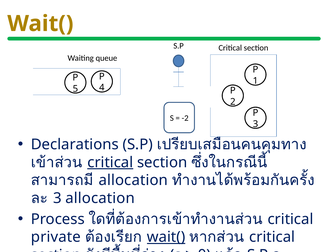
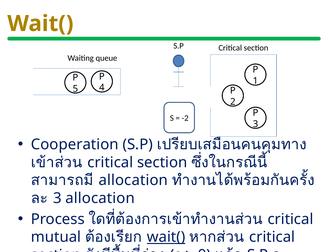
Declarations: Declarations -> Cooperation
critical at (110, 162) underline: present -> none
private: private -> mutual
